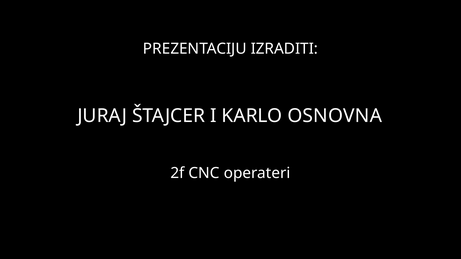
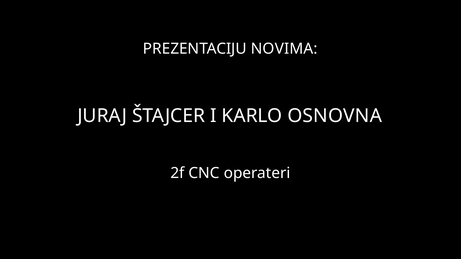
IZRADITI: IZRADITI -> NOVIMA
